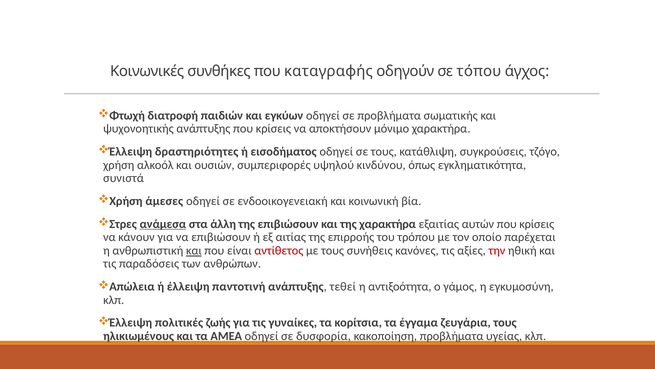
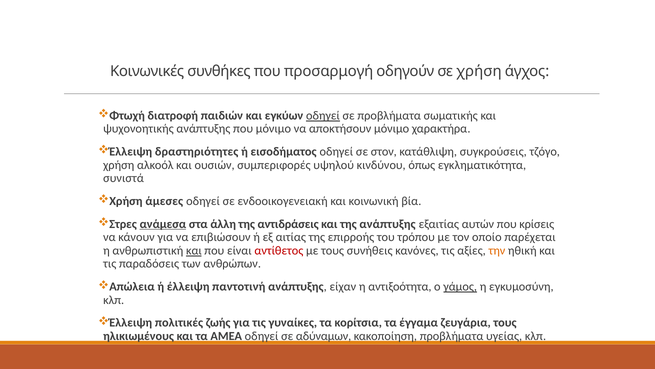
καταγραφής: καταγραφής -> προσαρμογή
σε τόπου: τόπου -> χρήση
οδηγεί at (323, 115) underline: none -> present
ανάπτυξης που κρίσεις: κρίσεις -> μόνιμο
σε τους: τους -> στον
της επιβιώσουν: επιβιώσουν -> αντιδράσεις
της χαρακτήρα: χαρακτήρα -> ανάπτυξης
την colour: red -> orange
τεθεί: τεθεί -> είχαν
γάμος underline: none -> present
δυσφορία: δυσφορία -> αδύναμων
